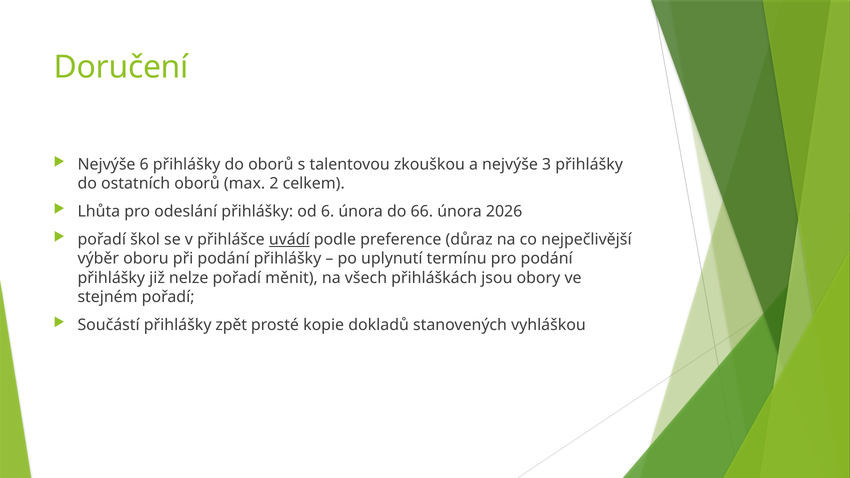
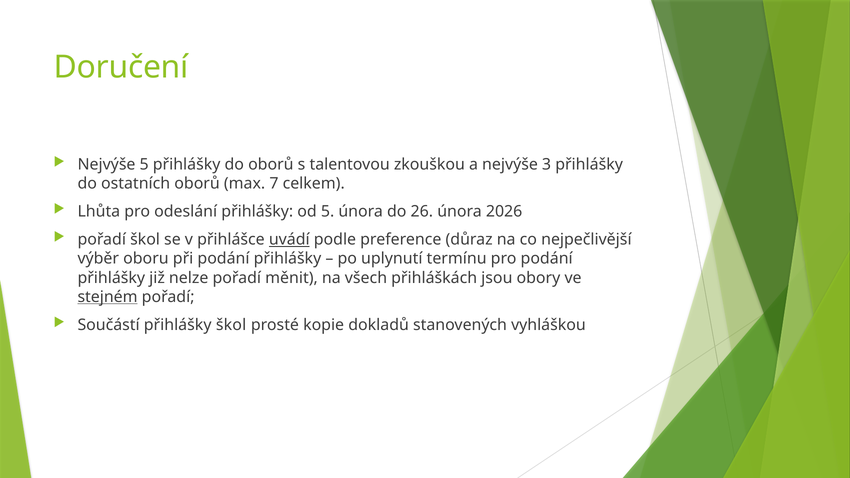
Nejvýše 6: 6 -> 5
2: 2 -> 7
od 6: 6 -> 5
66: 66 -> 26
stejném underline: none -> present
přihlášky zpět: zpět -> škol
